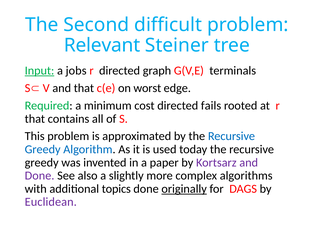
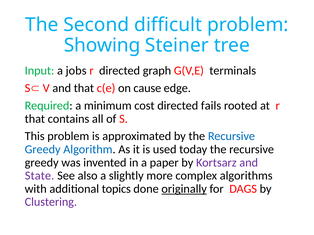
Relevant: Relevant -> Showing
Input underline: present -> none
worst: worst -> cause
Done at (40, 176): Done -> State
Euclidean: Euclidean -> Clustering
